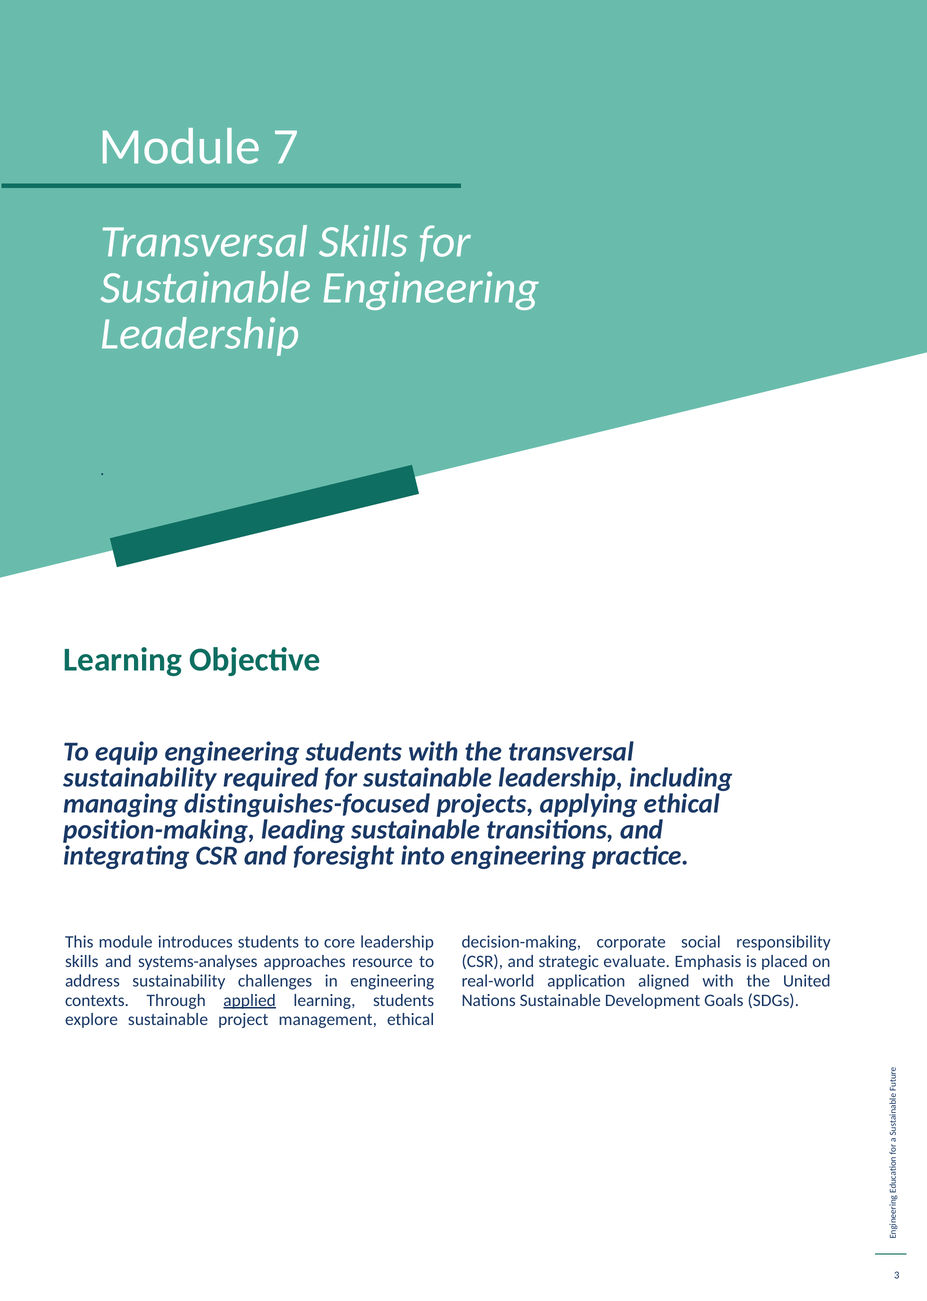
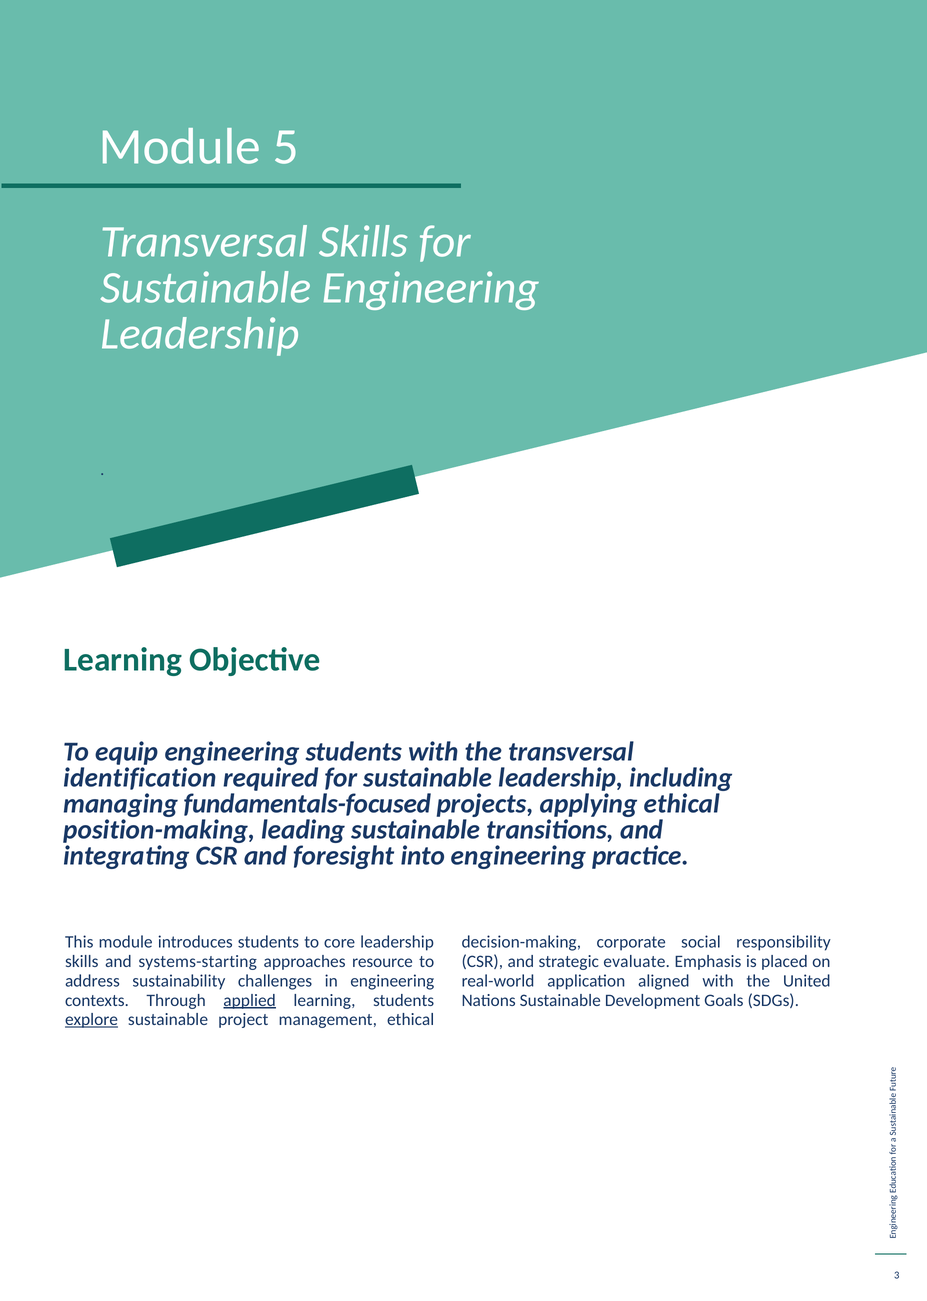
7: 7 -> 5
sustainability at (140, 777): sustainability -> identification
distinguishes-focused: distinguishes-focused -> fundamentals-focused
systems-analyses: systems-analyses -> systems-starting
explore underline: none -> present
